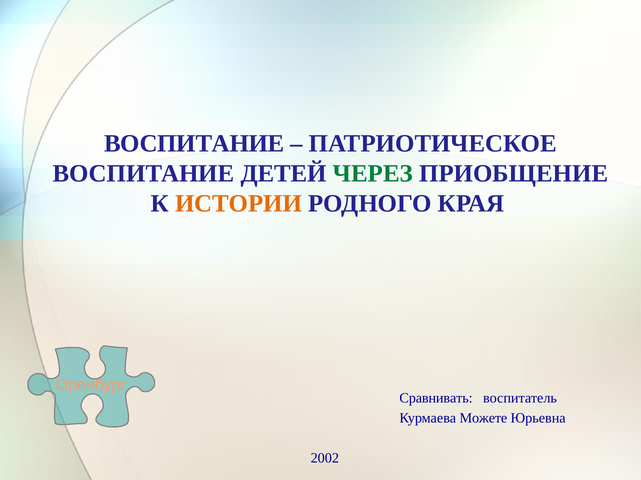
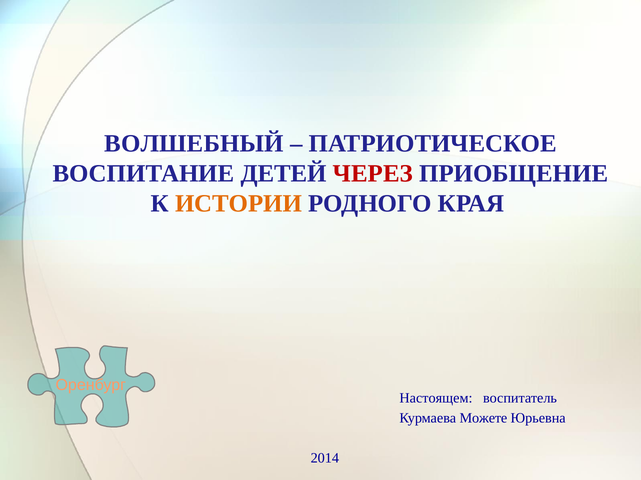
ВОСПИТАНИЕ at (194, 144): ВОСПИТАНИЕ -> ВОЛШЕБНЫЙ
ЧЕРЕЗ colour: green -> red
Сравнивать: Сравнивать -> Настоящем
2002: 2002 -> 2014
